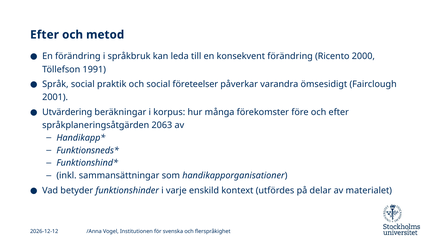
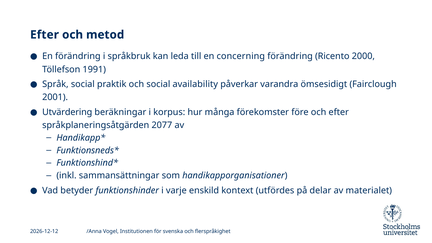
konsekvent: konsekvent -> concerning
företeelser: företeelser -> availability
2063: 2063 -> 2077
